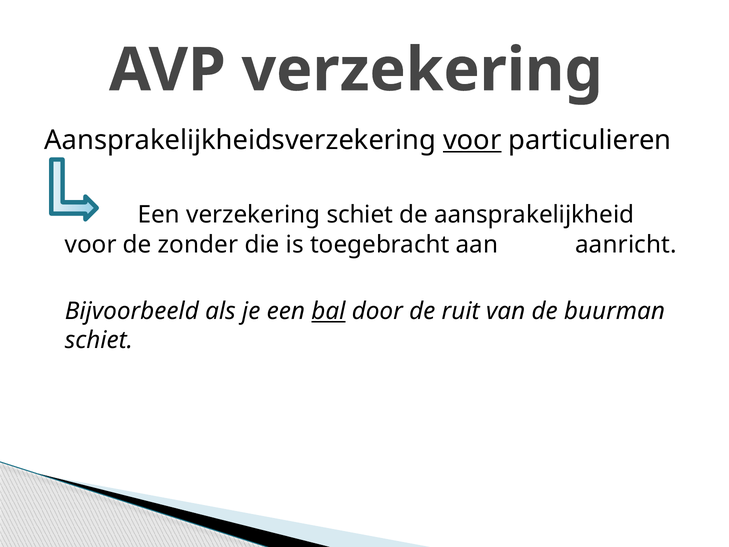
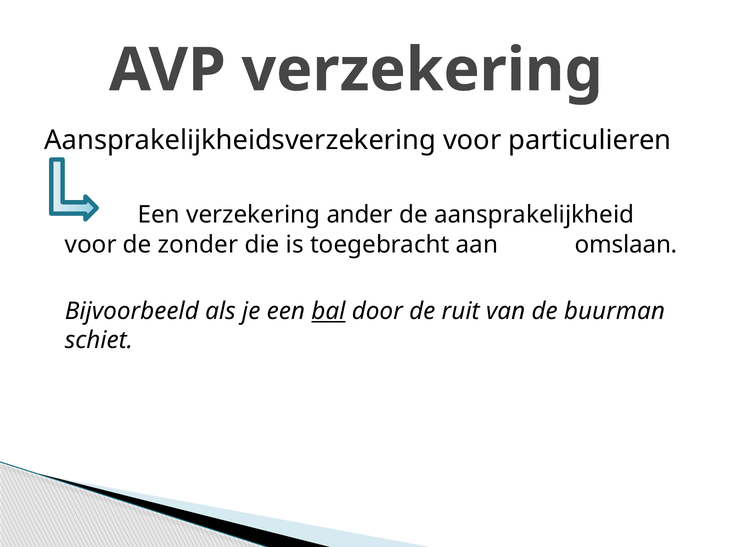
voor at (472, 140) underline: present -> none
verzekering schiet: schiet -> ander
aanricht: aanricht -> omslaan
